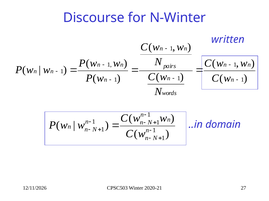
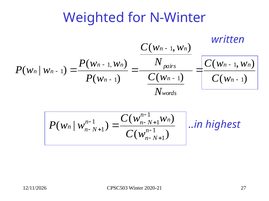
Discourse: Discourse -> Weighted
domain: domain -> highest
